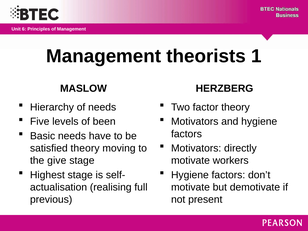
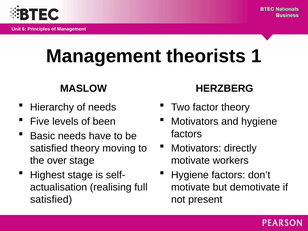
give: give -> over
previous at (51, 200): previous -> satisfied
